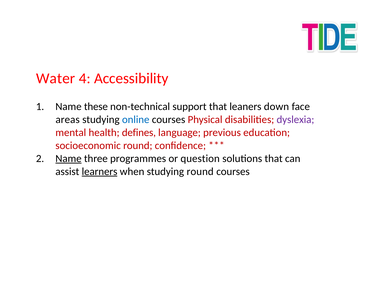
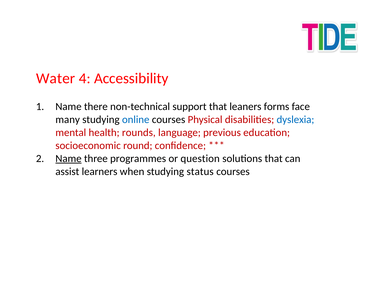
these: these -> there
down: down -> forms
areas: areas -> many
dyslexia colour: purple -> blue
defines: defines -> rounds
learners underline: present -> none
studying round: round -> status
